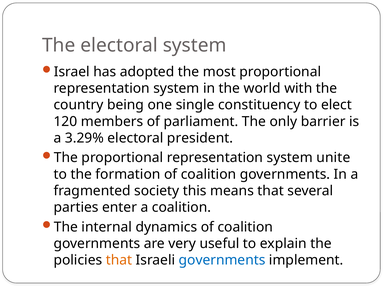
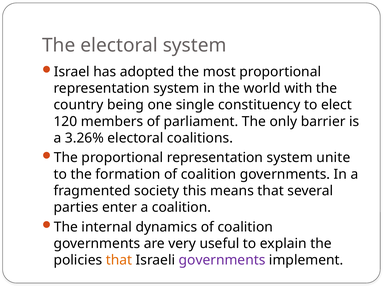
3.29%: 3.29% -> 3.26%
president: president -> coalitions
governments at (222, 260) colour: blue -> purple
